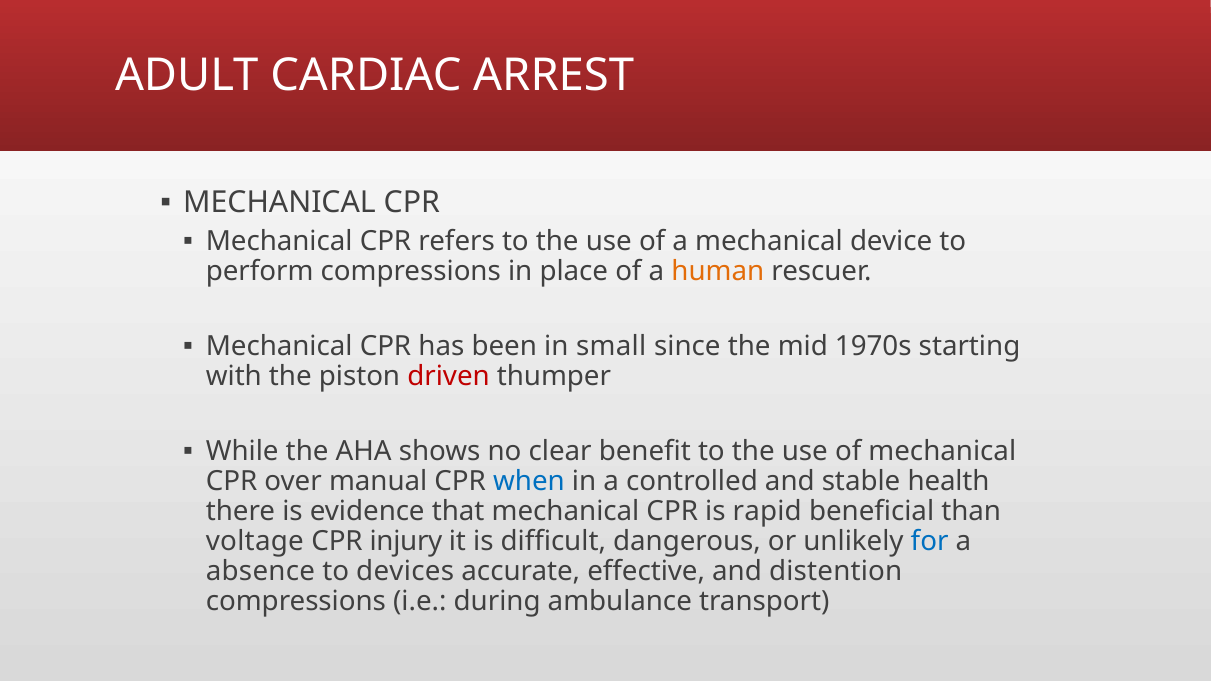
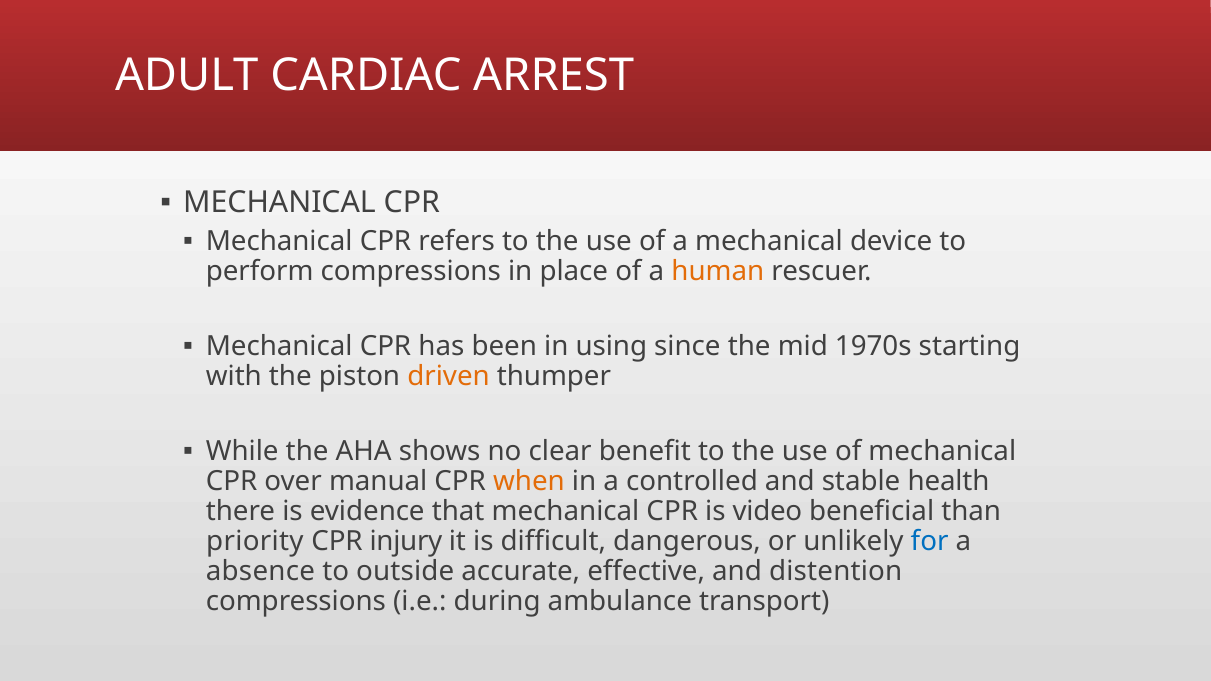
small: small -> using
driven colour: red -> orange
when colour: blue -> orange
rapid: rapid -> video
voltage: voltage -> priority
devices: devices -> outside
